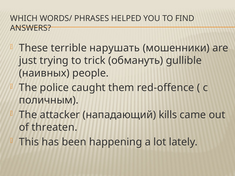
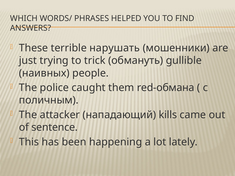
red-offence: red-offence -> red-обмана
threaten: threaten -> sentence
